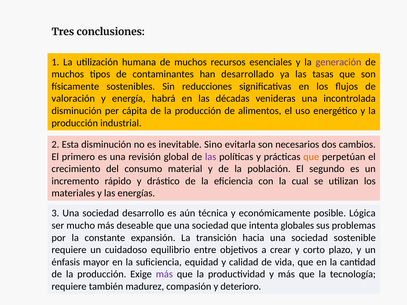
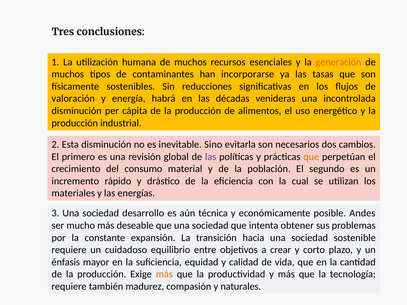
generación colour: purple -> orange
desarrollado: desarrollado -> incorporarse
Lógica: Lógica -> Andes
globales: globales -> obtener
más at (164, 275) colour: purple -> orange
deterioro: deterioro -> naturales
